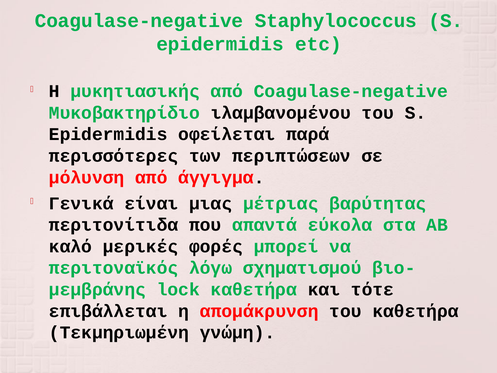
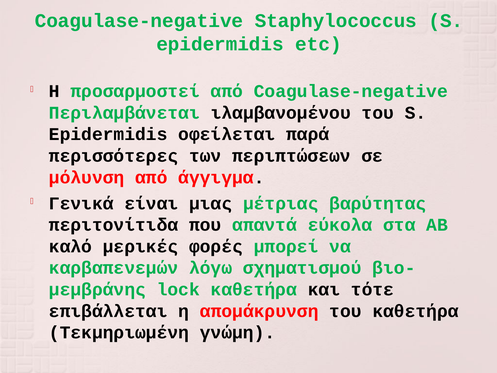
μυκητιασικής: μυκητιασικής -> προσαρμοστεί
Μυκοβακτηρίδιο: Μυκοβακτηρίδιο -> Περιλαμβάνεται
περιτοναϊκός: περιτοναϊκός -> καρβαπενεμών
